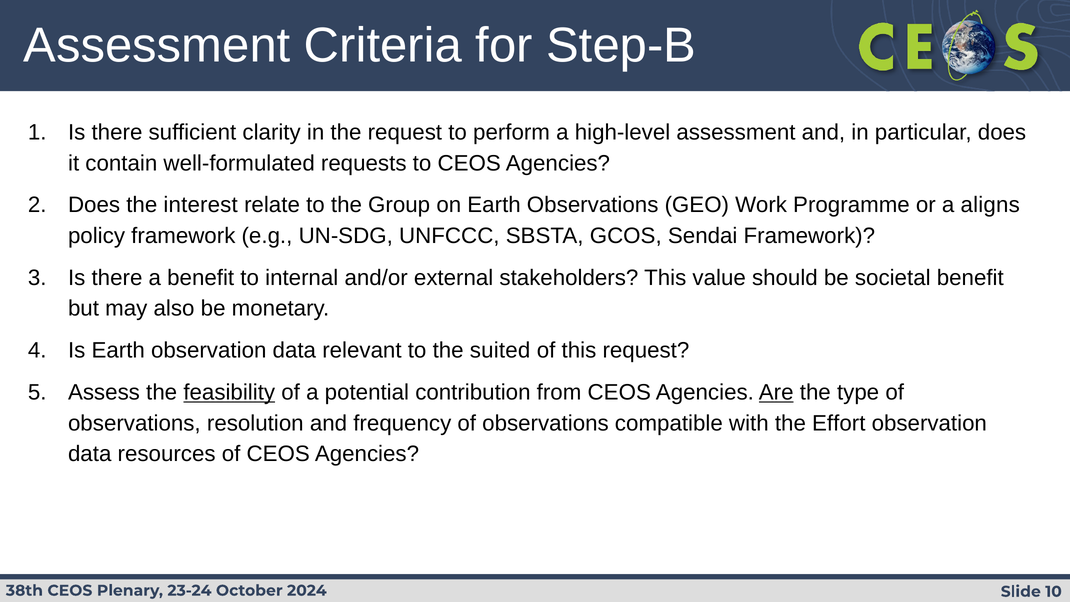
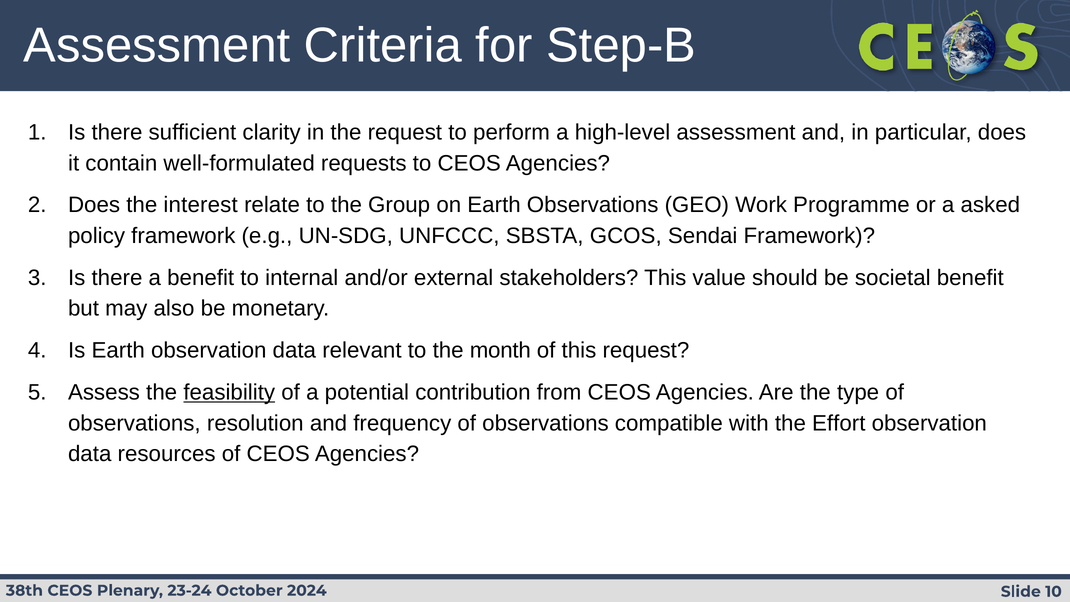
aligns: aligns -> asked
suited: suited -> month
Are underline: present -> none
